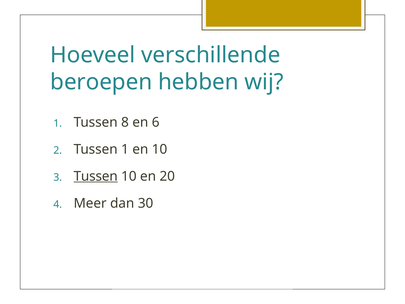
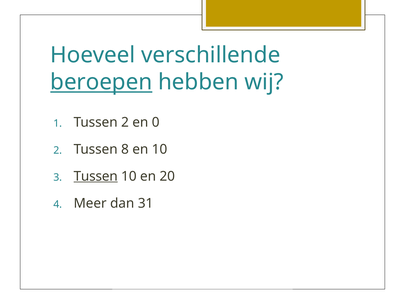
beroepen underline: none -> present
Tussen 8: 8 -> 2
6: 6 -> 0
Tussen 1: 1 -> 8
30: 30 -> 31
